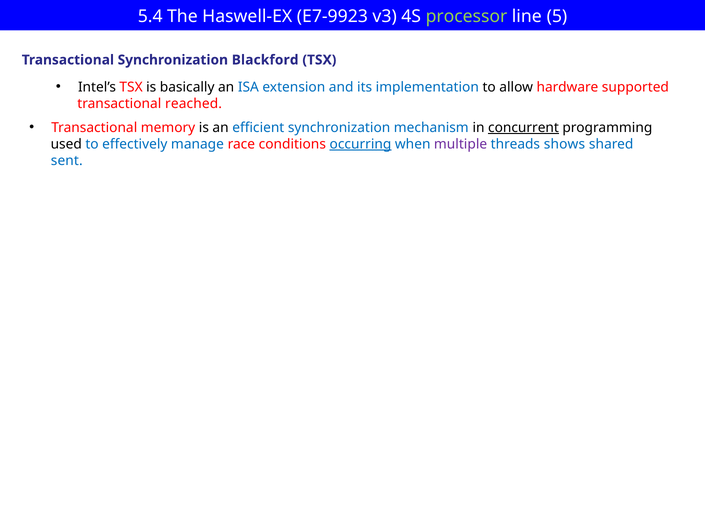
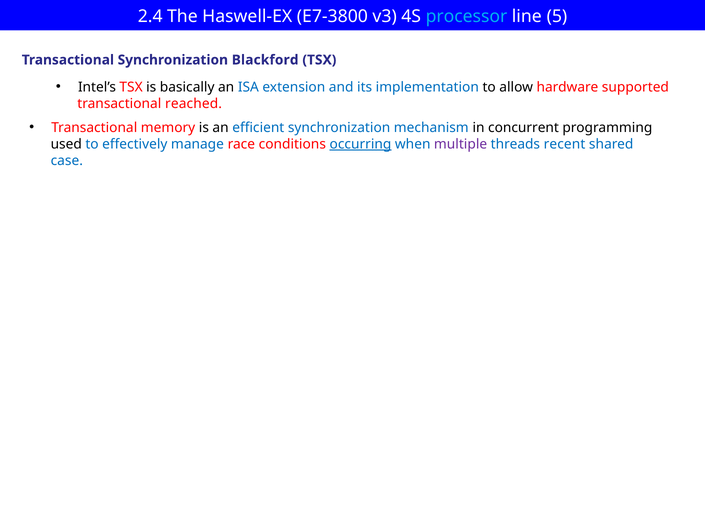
5.4: 5.4 -> 2.4
E7-9923: E7-9923 -> E7-3800
processor colour: light green -> light blue
concurrent underline: present -> none
shows: shows -> recent
sent: sent -> case
